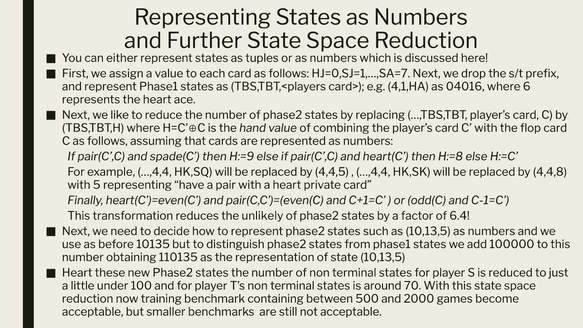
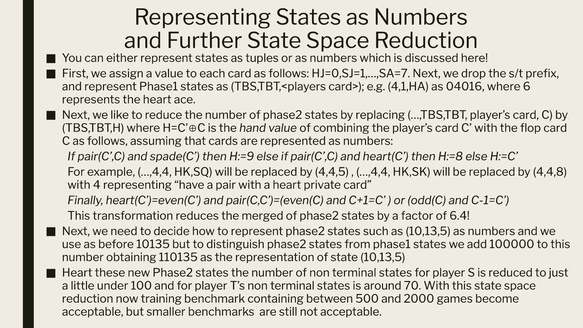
5: 5 -> 4
unlikely: unlikely -> merged
